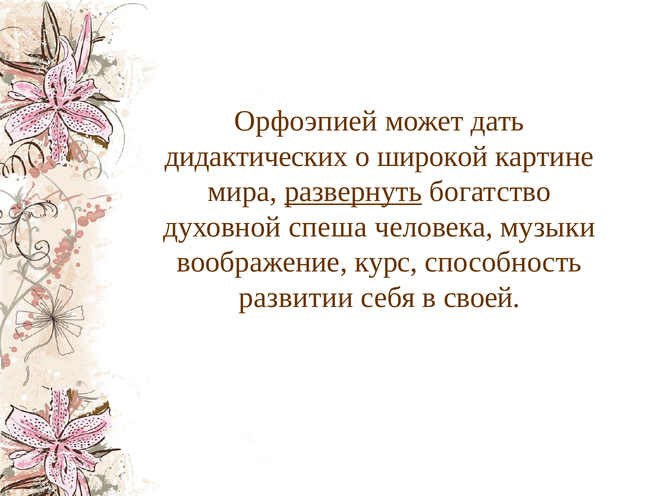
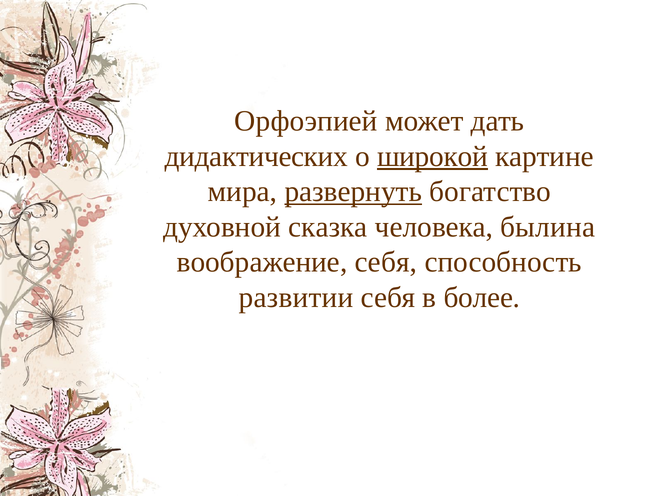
широкой underline: none -> present
спеша: спеша -> сказка
музыки: музыки -> былина
воображение курс: курс -> себя
своей: своей -> более
